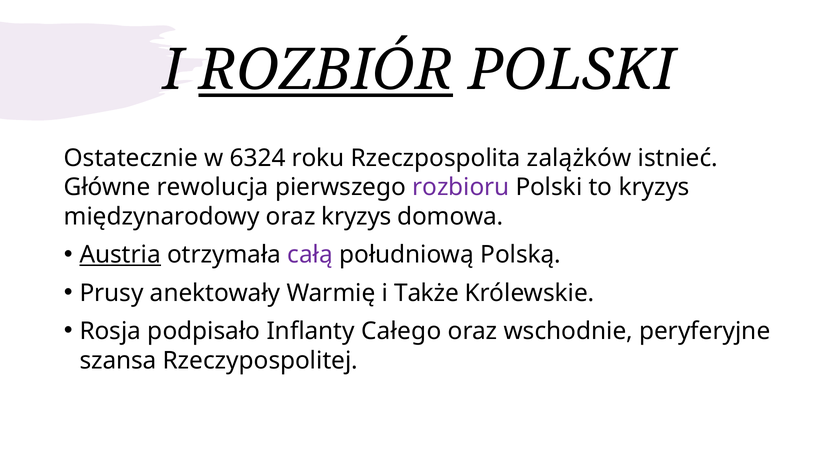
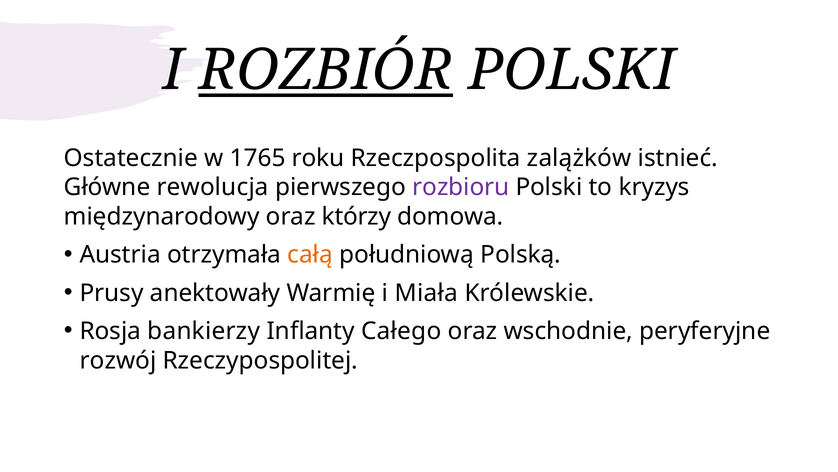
6324: 6324 -> 1765
oraz kryzys: kryzys -> którzy
Austria underline: present -> none
całą colour: purple -> orange
Także: Także -> Miała
podpisało: podpisało -> bankierzy
szansa: szansa -> rozwój
